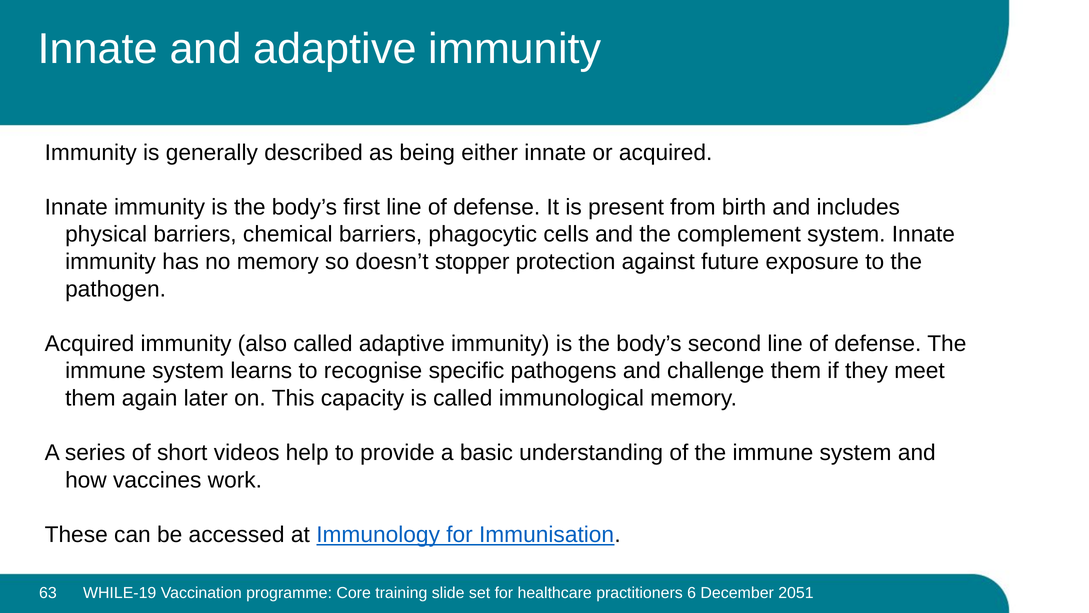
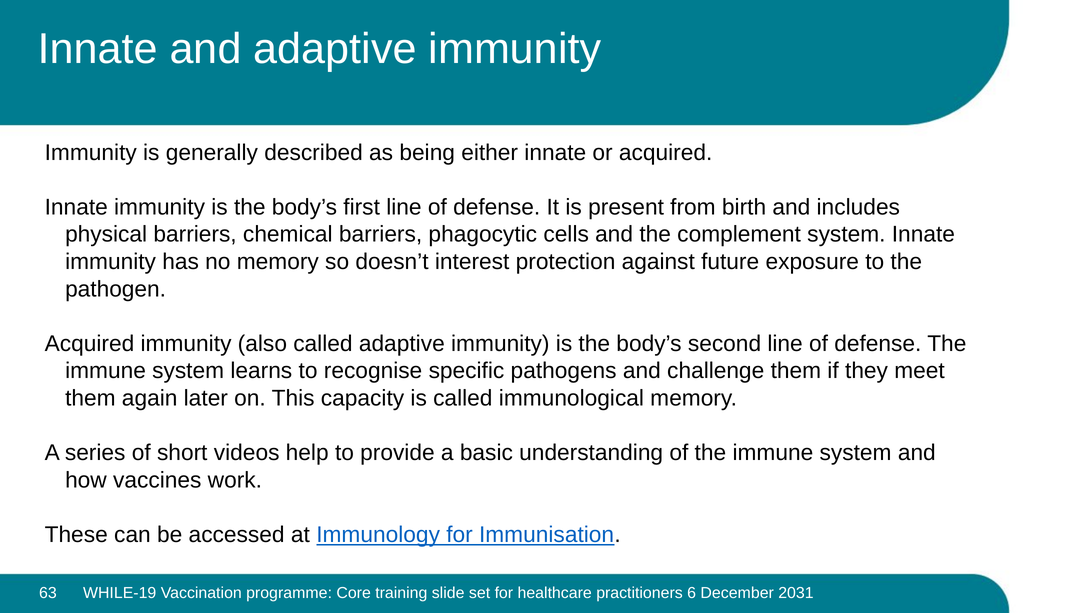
stopper: stopper -> interest
2051: 2051 -> 2031
